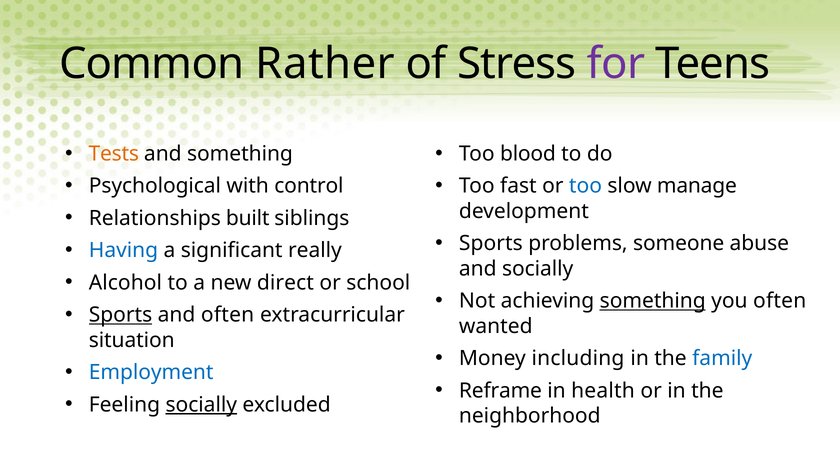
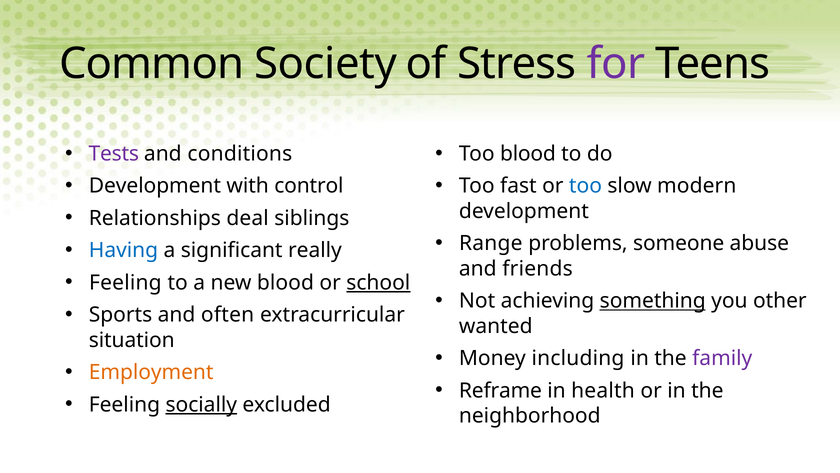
Rather: Rather -> Society
Tests colour: orange -> purple
and something: something -> conditions
Psychological at (155, 186): Psychological -> Development
manage: manage -> modern
built: built -> deal
Sports at (491, 243): Sports -> Range
and socially: socially -> friends
Alcohol at (125, 282): Alcohol -> Feeling
new direct: direct -> blood
school underline: none -> present
you often: often -> other
Sports at (121, 315) underline: present -> none
family colour: blue -> purple
Employment colour: blue -> orange
